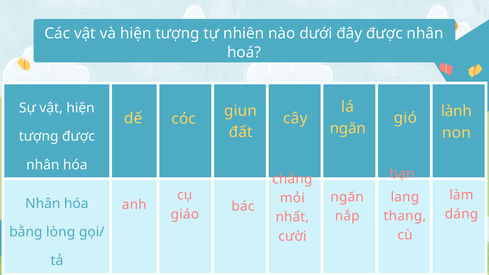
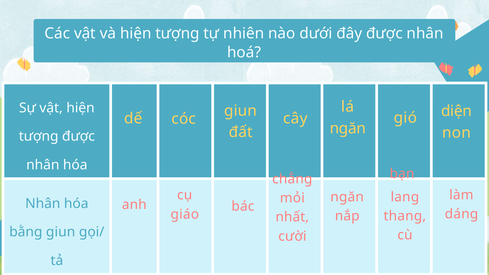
lành: lành -> diện
bằng lòng: lòng -> giun
